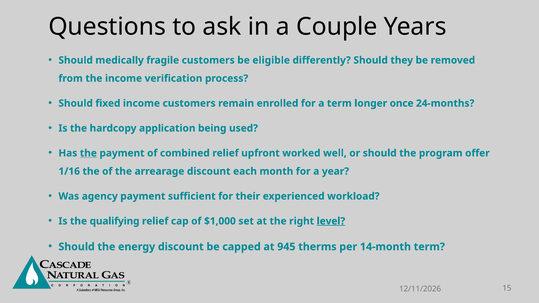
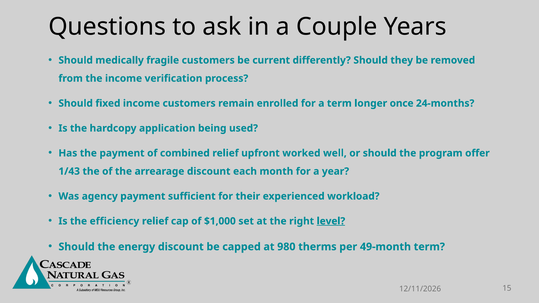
eligible: eligible -> current
the at (88, 153) underline: present -> none
1/16: 1/16 -> 1/43
qualifying: qualifying -> efficiency
945: 945 -> 980
14-month: 14-month -> 49-month
